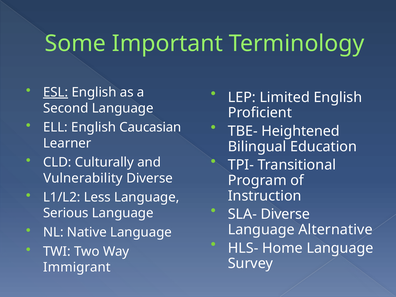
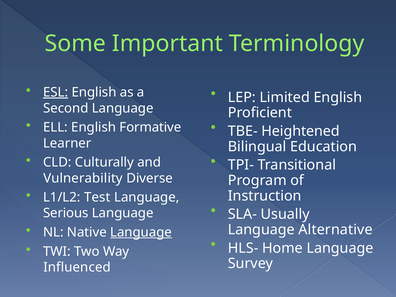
Caucasian: Caucasian -> Formative
Less: Less -> Test
SLA- Diverse: Diverse -> Usually
Language at (141, 232) underline: none -> present
Immigrant: Immigrant -> Influenced
